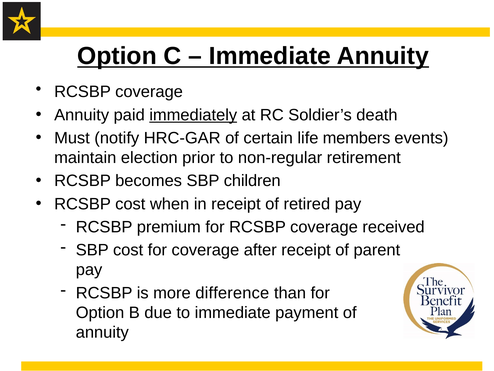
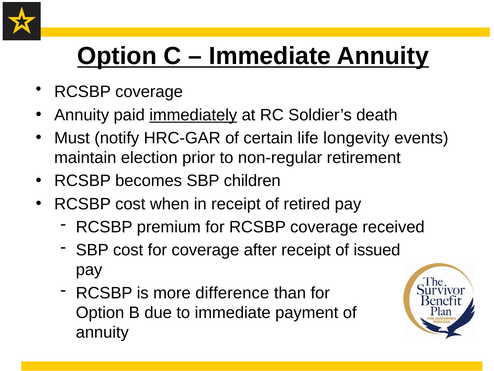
members: members -> longevity
parent: parent -> issued
